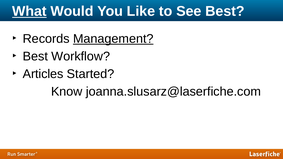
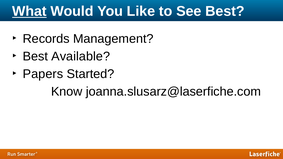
Management underline: present -> none
Workflow: Workflow -> Available
Articles: Articles -> Papers
